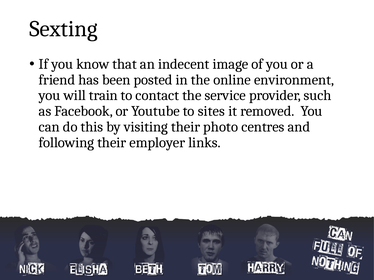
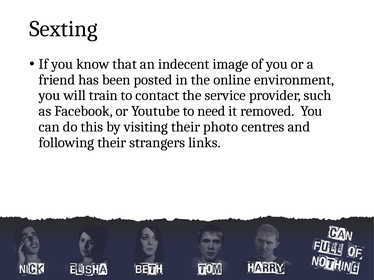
sites: sites -> need
employer: employer -> strangers
